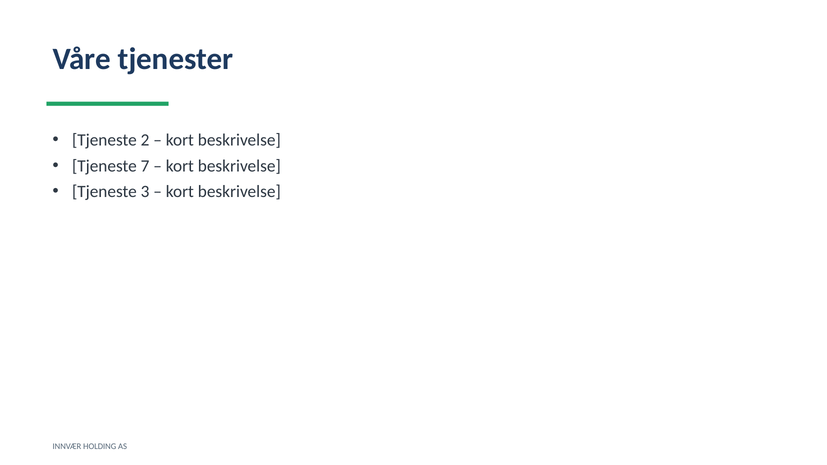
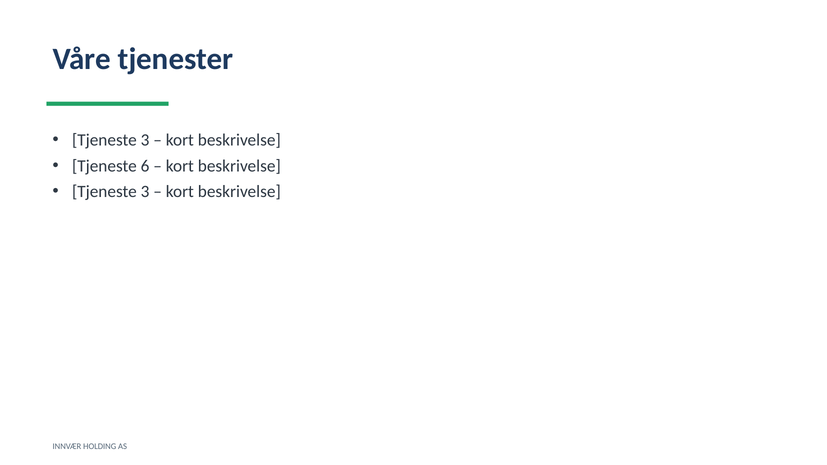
2 at (145, 140): 2 -> 3
7: 7 -> 6
